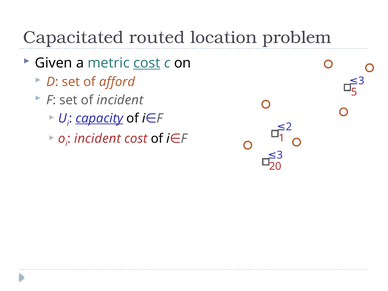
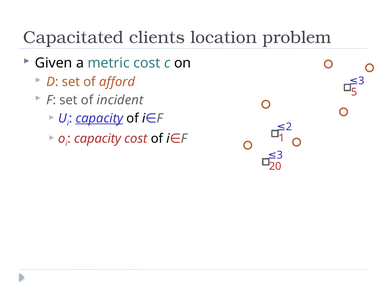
routed: routed -> clients
cost at (147, 63) underline: present -> none
incident at (97, 139): incident -> capacity
